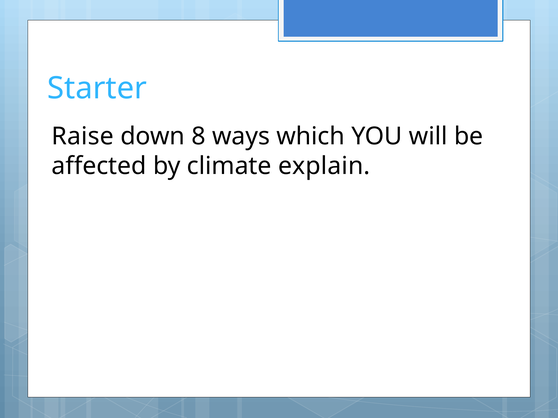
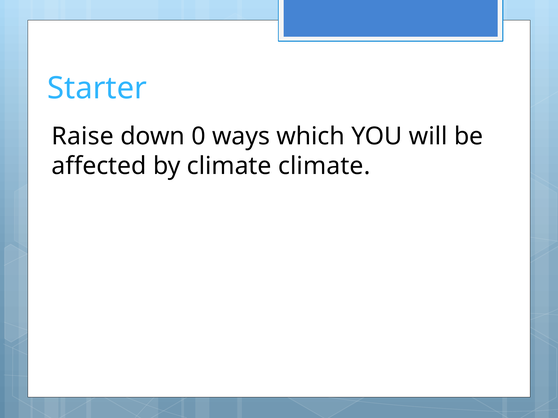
8: 8 -> 0
climate explain: explain -> climate
